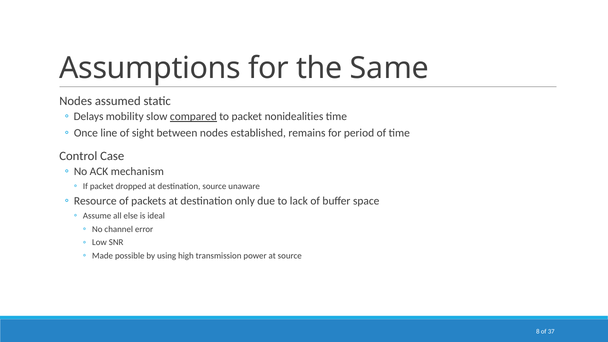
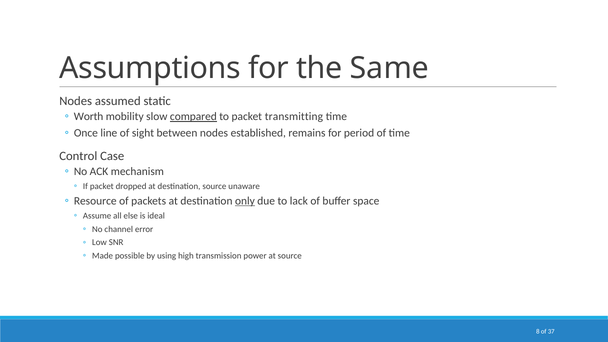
Delays: Delays -> Worth
nonidealities: nonidealities -> transmitting
only underline: none -> present
